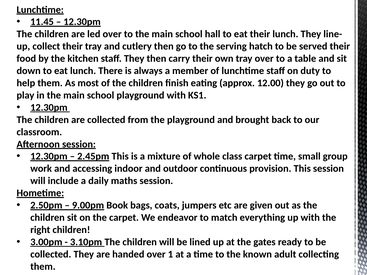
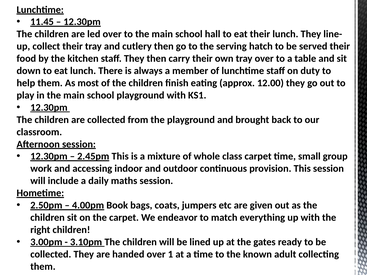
9.00pm: 9.00pm -> 4.00pm
